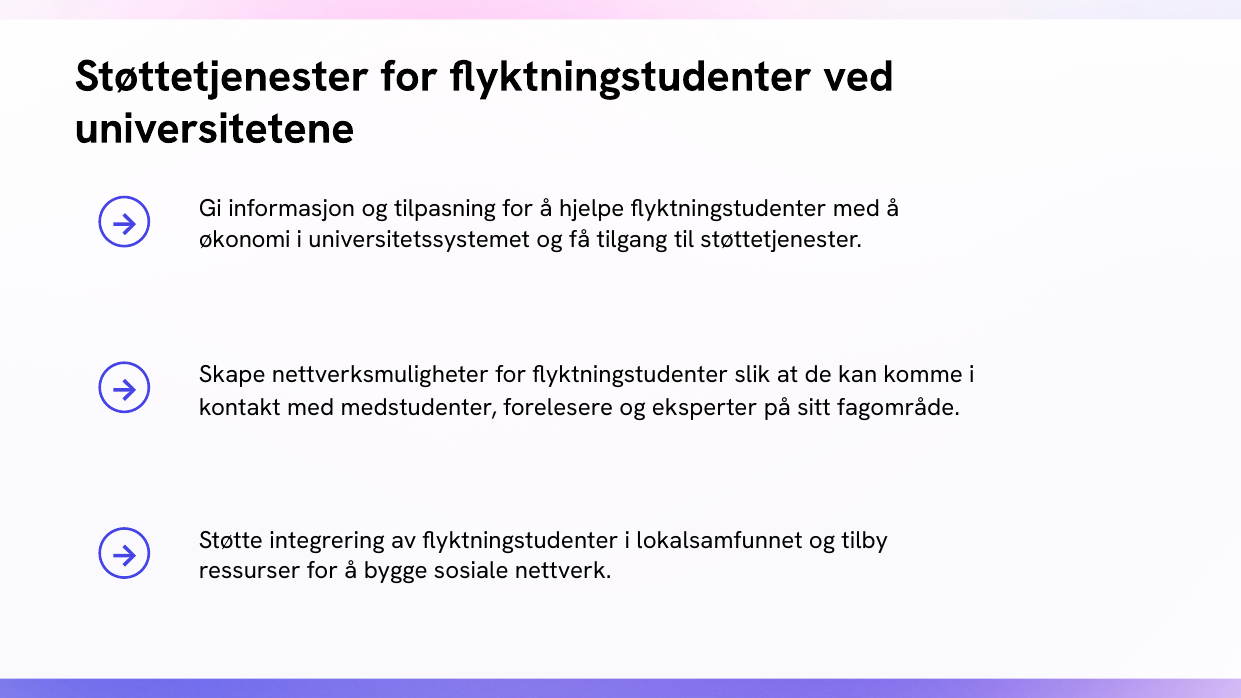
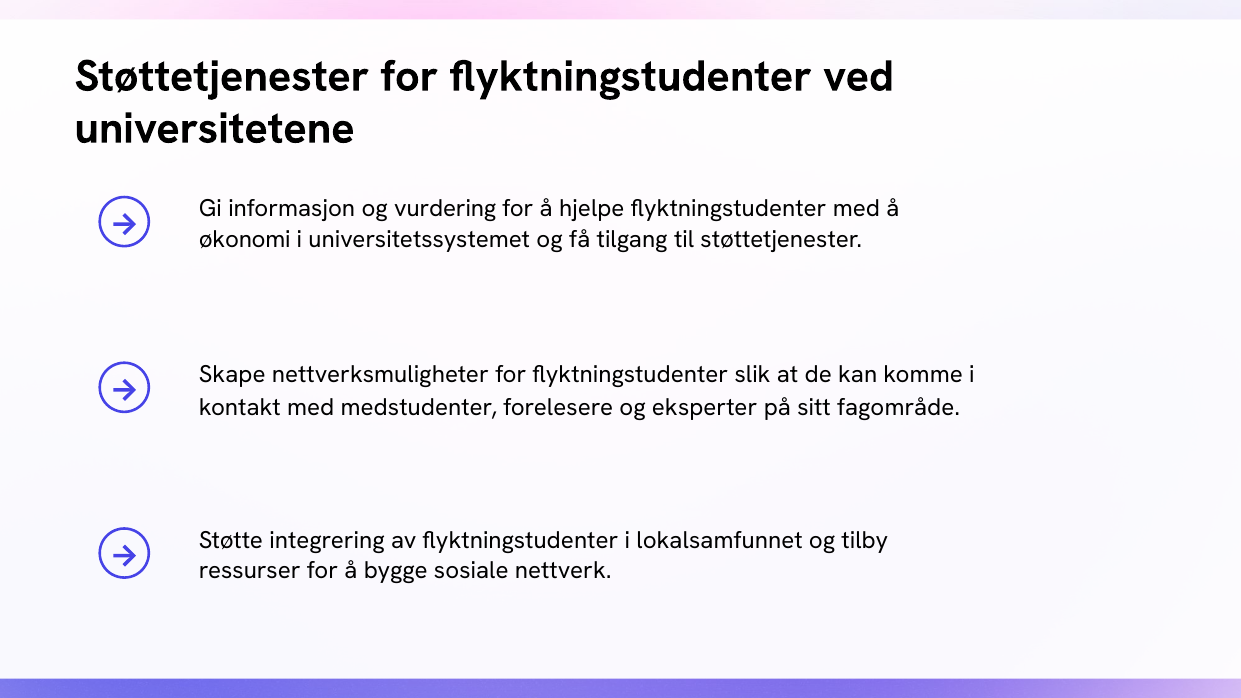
tilpasning: tilpasning -> vurdering
